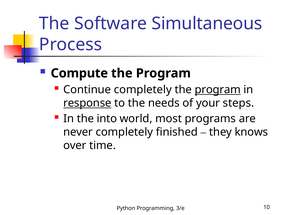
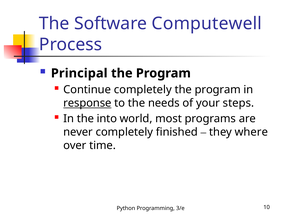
Simultaneous: Simultaneous -> Computewell
Compute: Compute -> Principal
program at (218, 90) underline: present -> none
knows: knows -> where
